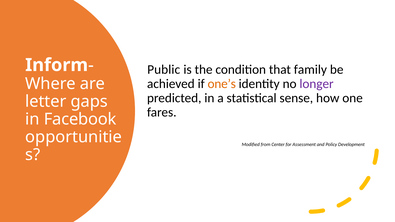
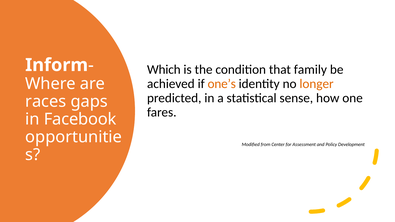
Public: Public -> Which
longer colour: purple -> orange
letter: letter -> races
